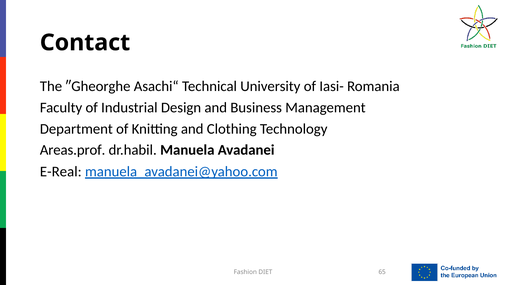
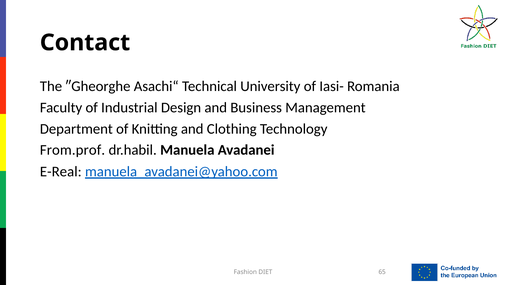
Areas.prof: Areas.prof -> From.prof
